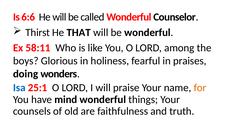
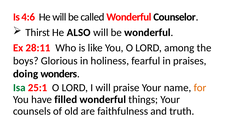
6:6: 6:6 -> 4:6
THAT: THAT -> ALSO
58:11: 58:11 -> 28:11
Isa colour: blue -> green
mind: mind -> filled
